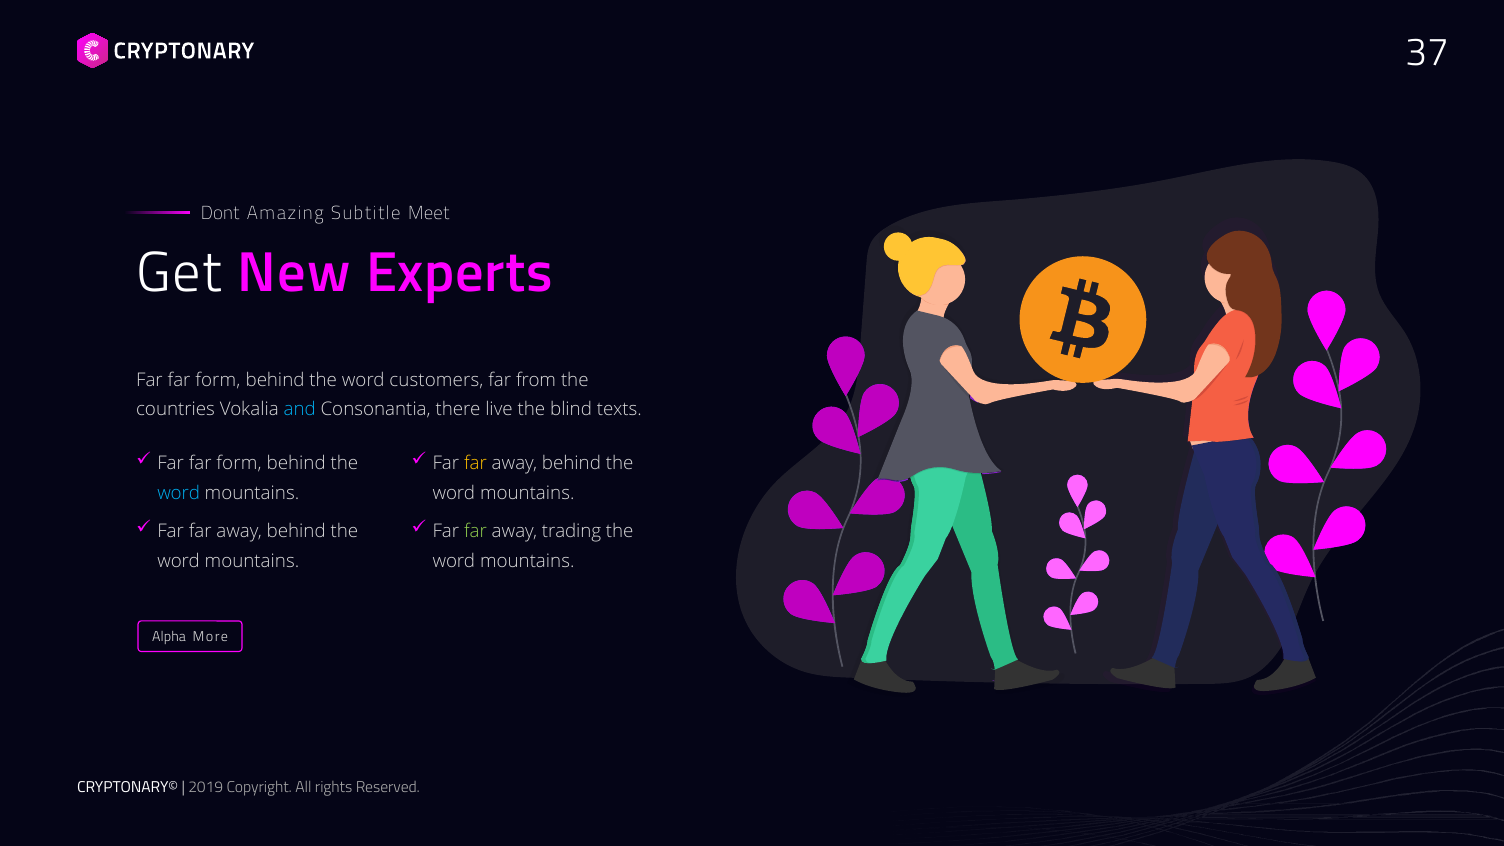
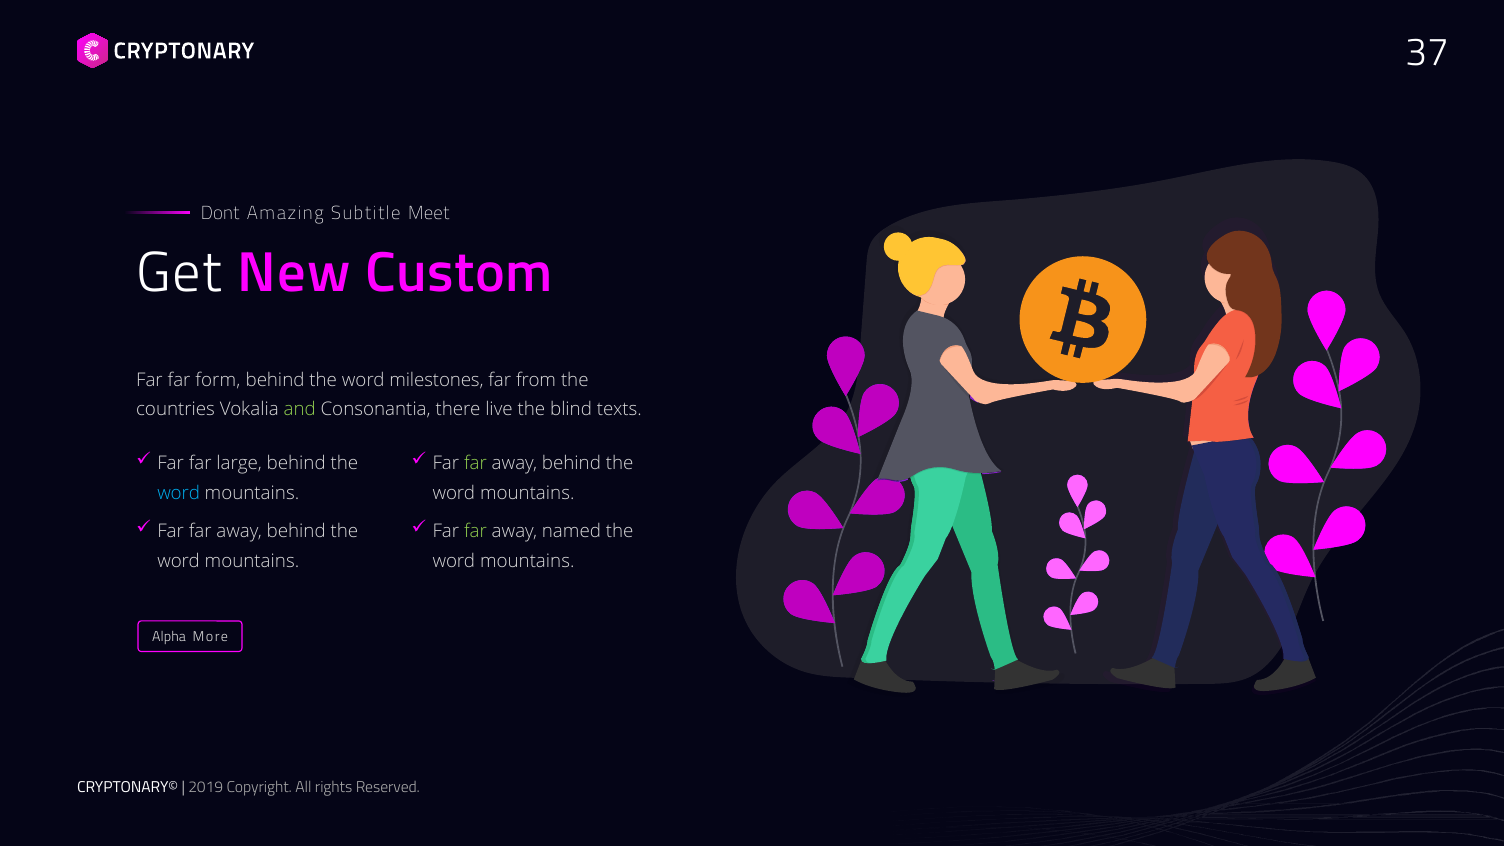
Experts: Experts -> Custom
customers: customers -> milestones
and colour: light blue -> light green
form at (239, 464): form -> large
far at (476, 464) colour: yellow -> light green
trading: trading -> named
